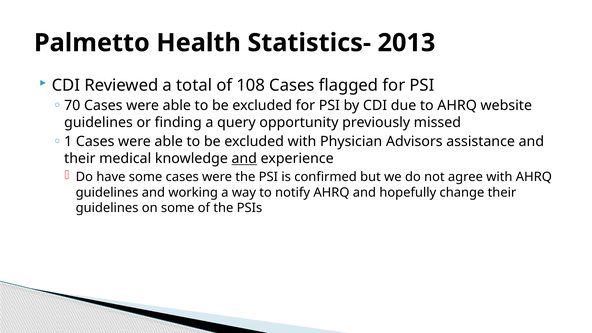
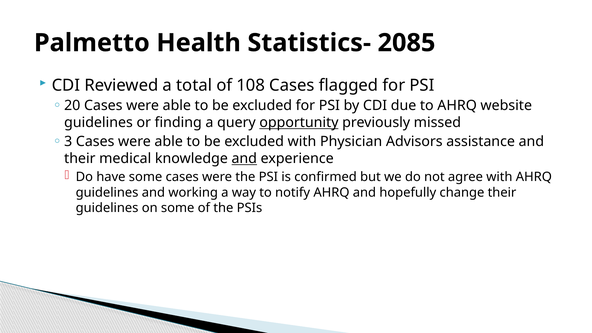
2013: 2013 -> 2085
70: 70 -> 20
opportunity underline: none -> present
1: 1 -> 3
